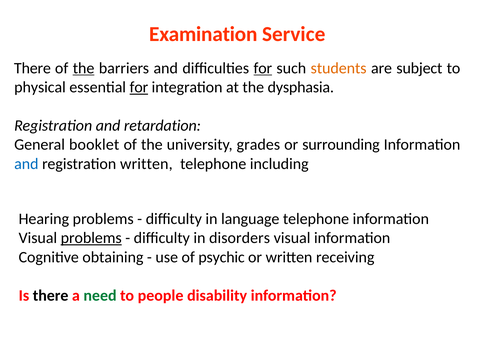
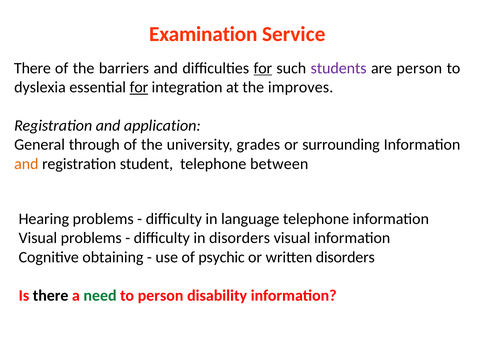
the at (84, 68) underline: present -> none
students colour: orange -> purple
are subject: subject -> person
physical: physical -> dyslexia
dysphasia: dysphasia -> improves
retardation: retardation -> application
booklet: booklet -> through
and at (26, 164) colour: blue -> orange
registration written: written -> student
including: including -> between
problems at (91, 238) underline: present -> none
written receiving: receiving -> disorders
to people: people -> person
